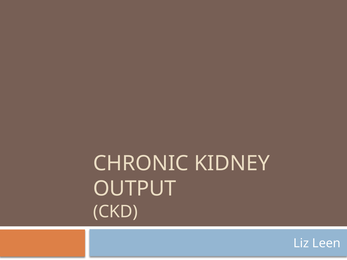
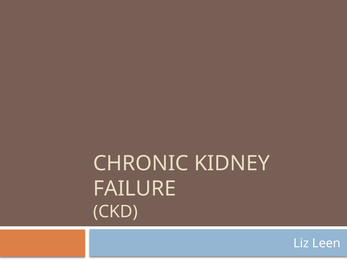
OUTPUT: OUTPUT -> FAILURE
